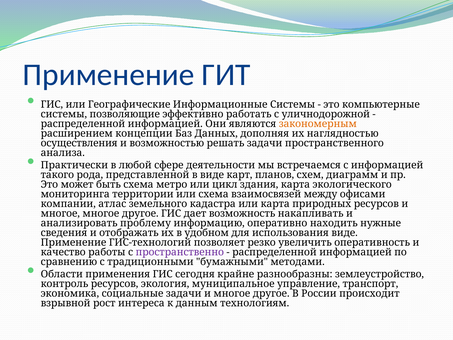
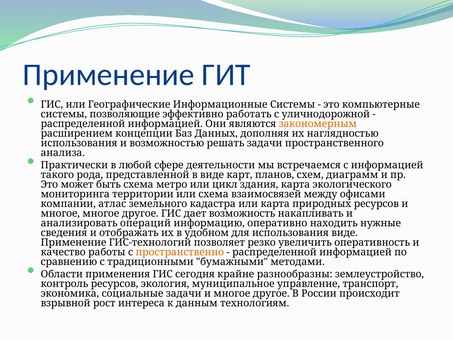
осуществления at (79, 143): осуществления -> использования
проблему: проблему -> операций
пространственно colour: purple -> orange
